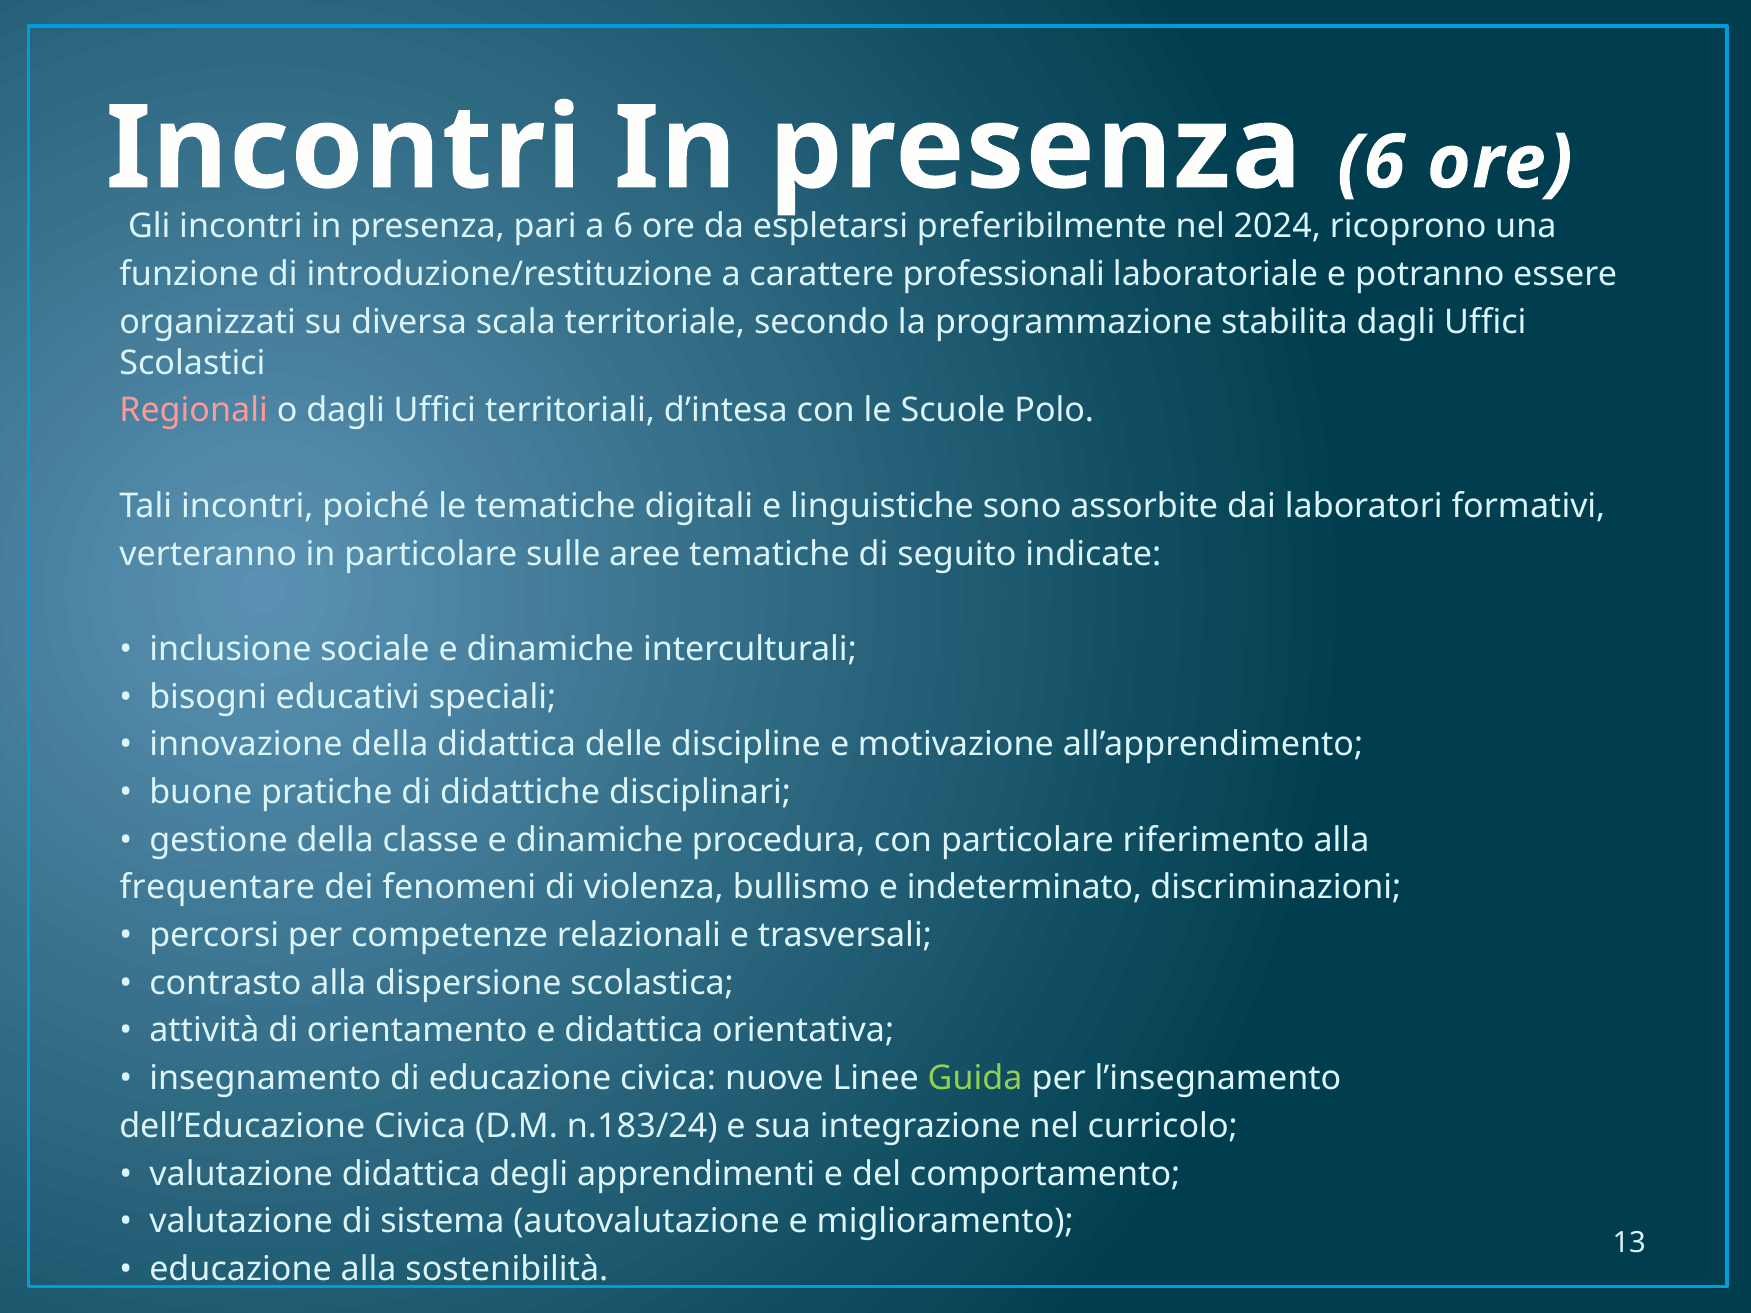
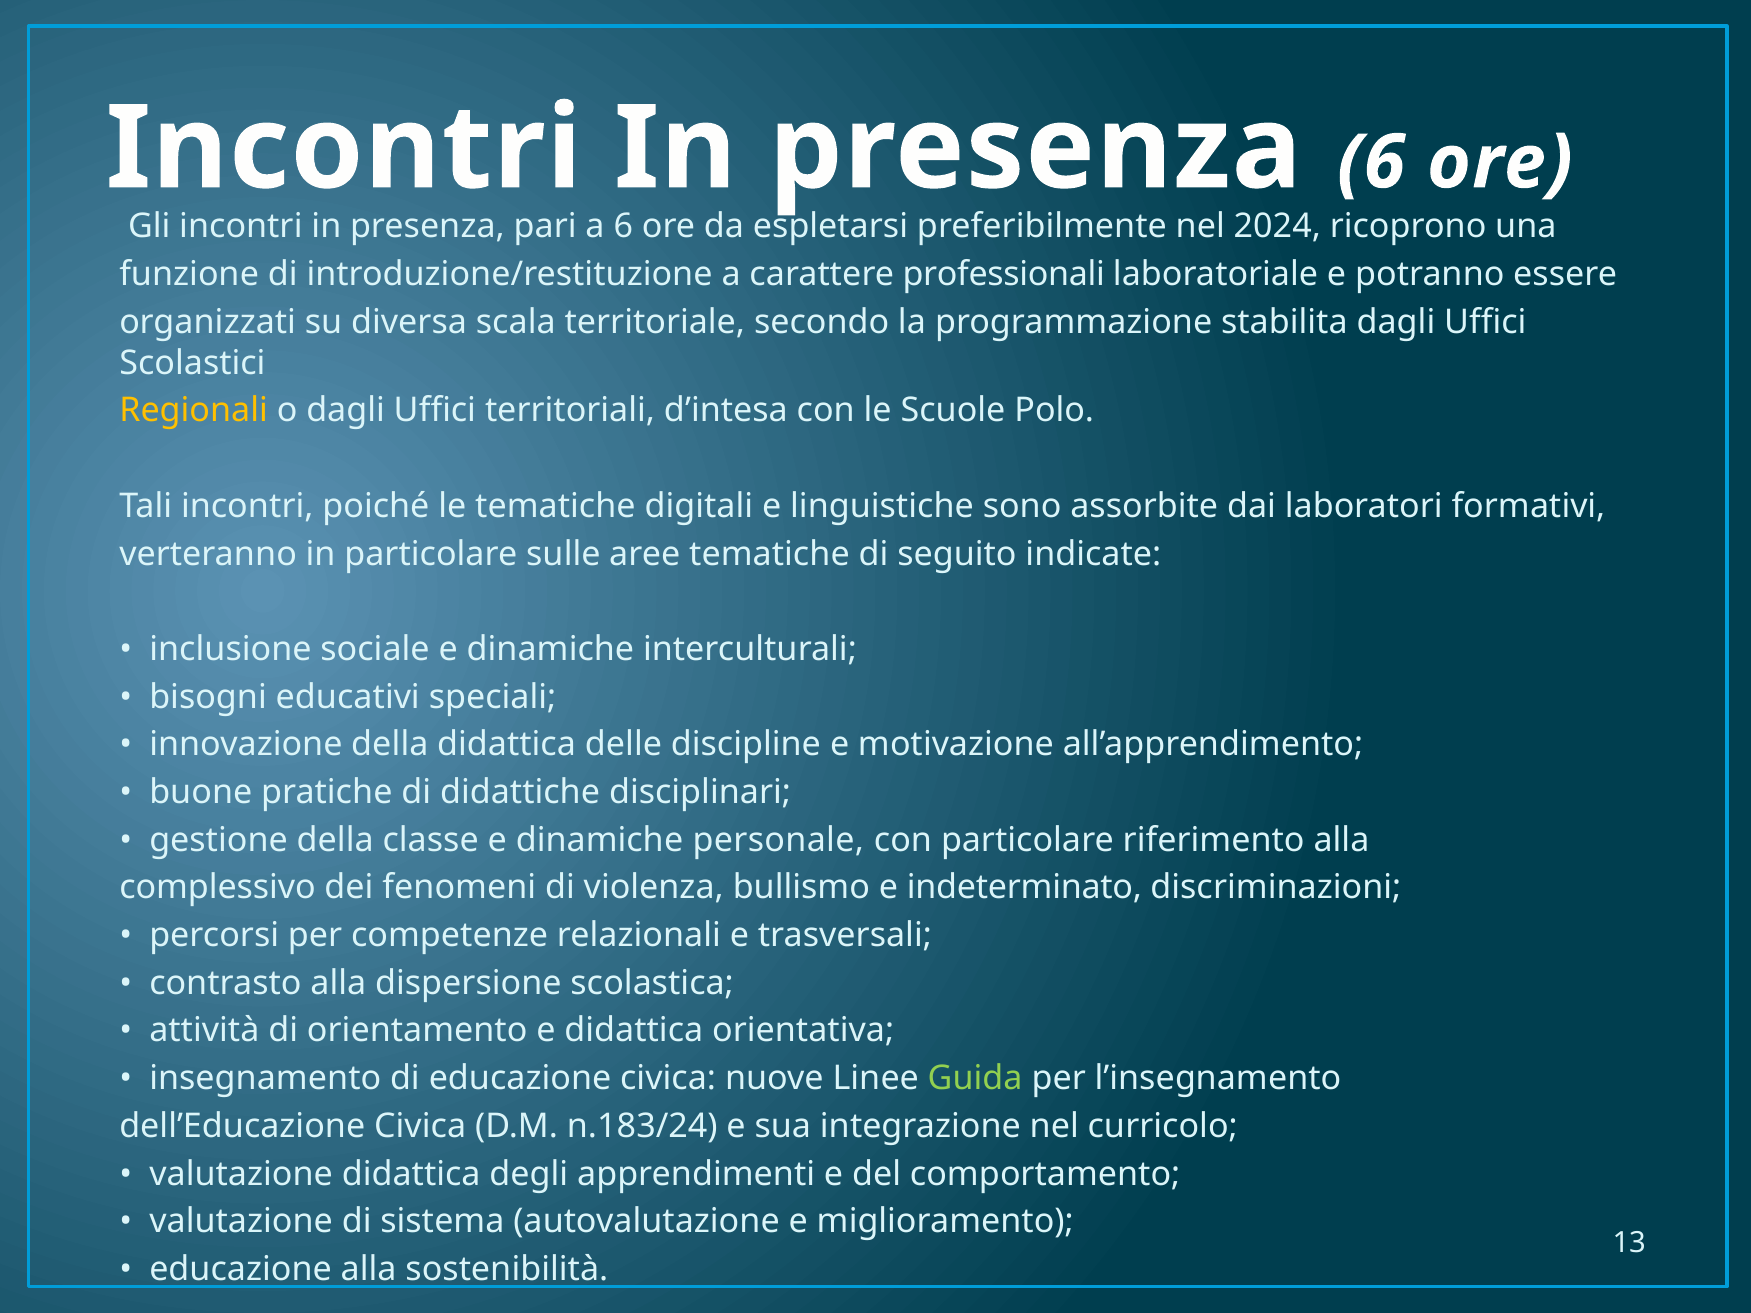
Regionali colour: pink -> yellow
procedura: procedura -> personale
frequentare: frequentare -> complessivo
